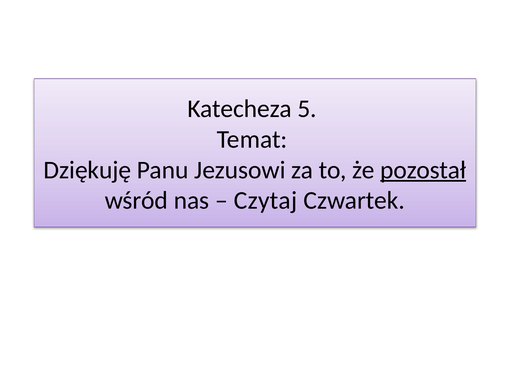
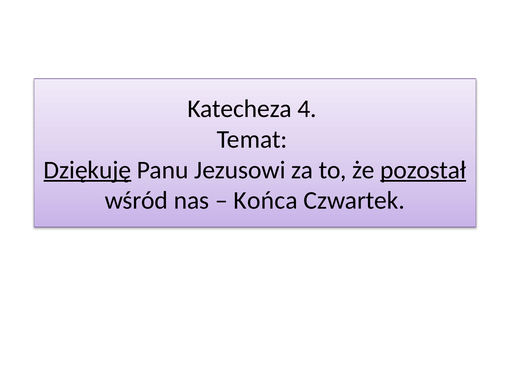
5: 5 -> 4
Dziękuję underline: none -> present
Czytaj: Czytaj -> Końca
